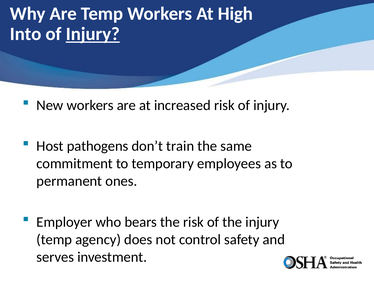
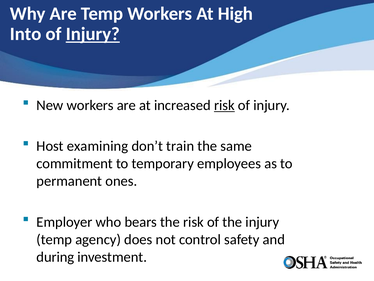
risk at (224, 105) underline: none -> present
pathogens: pathogens -> examining
serves: serves -> during
